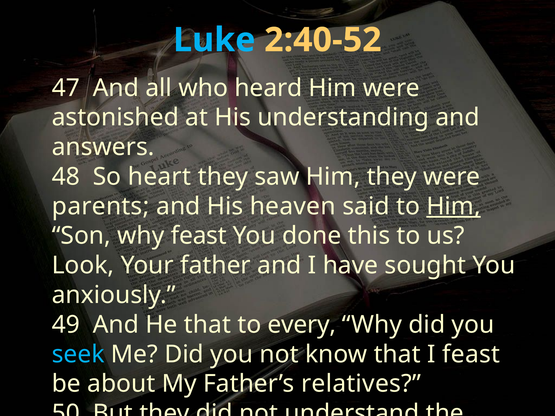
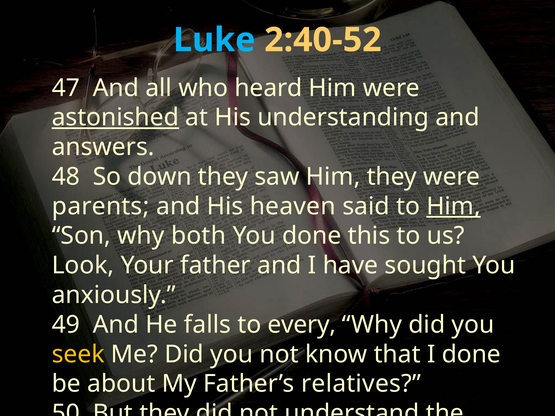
astonished underline: none -> present
heart: heart -> down
why feast: feast -> both
He that: that -> falls
seek colour: light blue -> yellow
I feast: feast -> done
